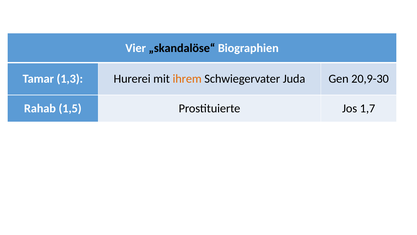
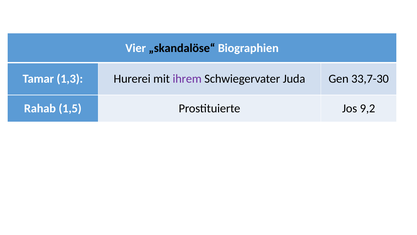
ihrem colour: orange -> purple
20,9-30: 20,9-30 -> 33,7-30
1,7: 1,7 -> 9,2
